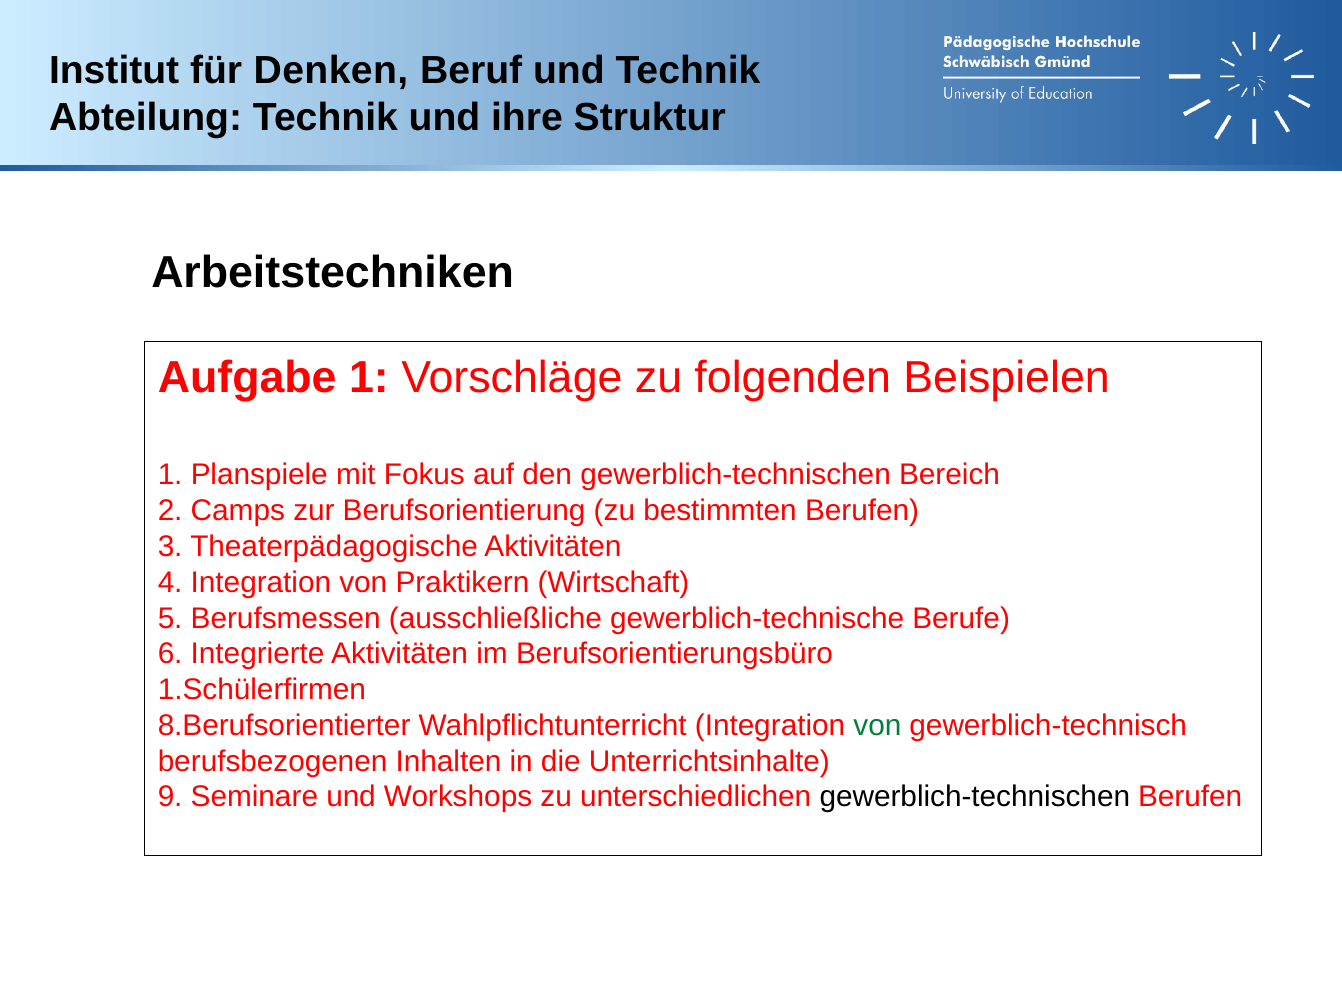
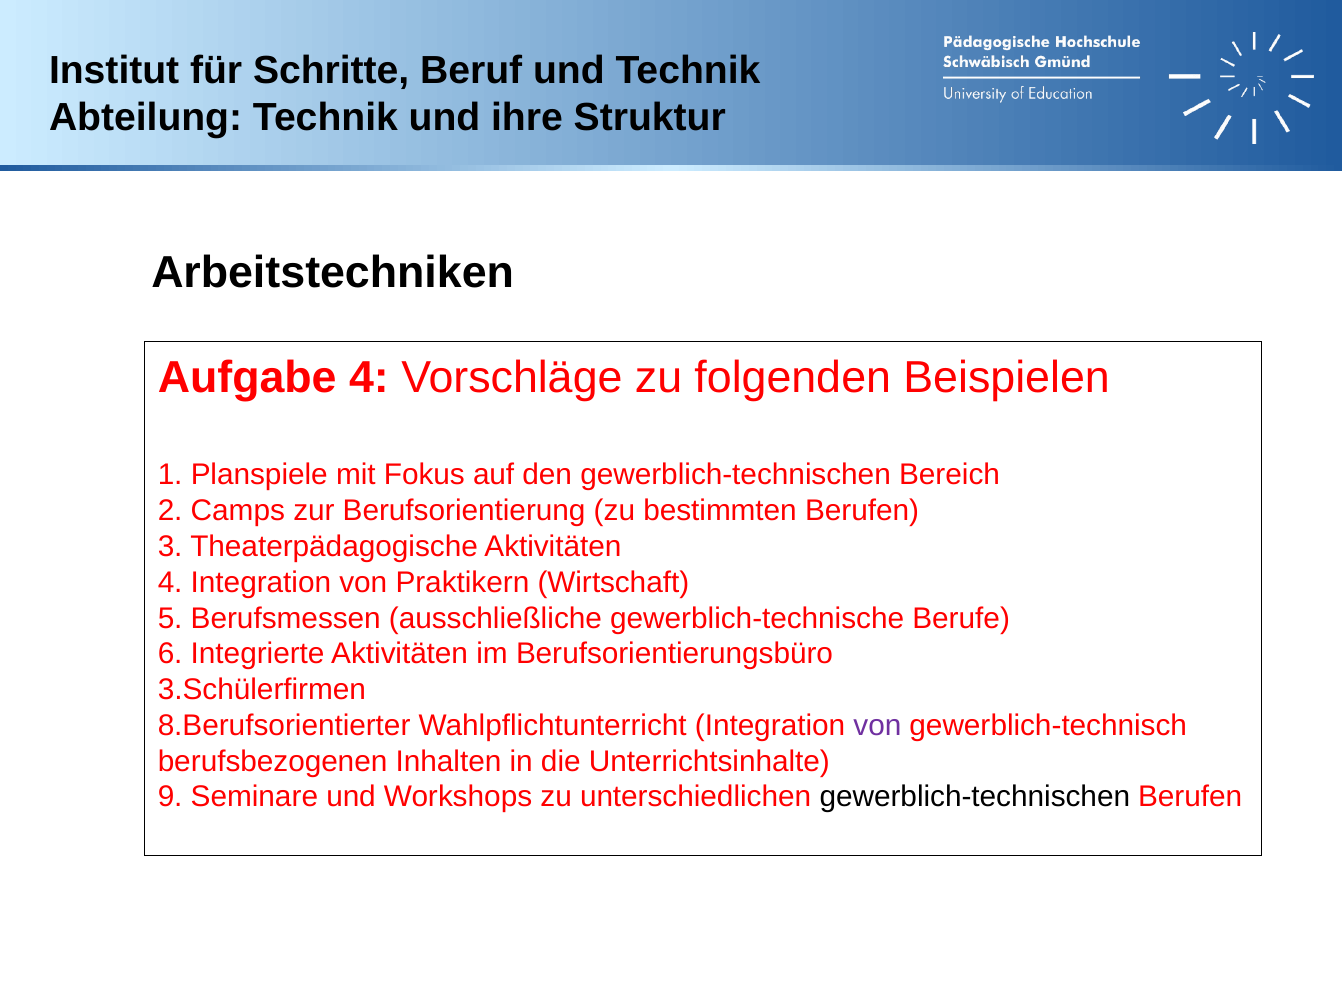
Denken: Denken -> Schritte
Aufgabe 1: 1 -> 4
1.Schülerfirmen: 1.Schülerfirmen -> 3.Schülerfirmen
von at (877, 725) colour: green -> purple
